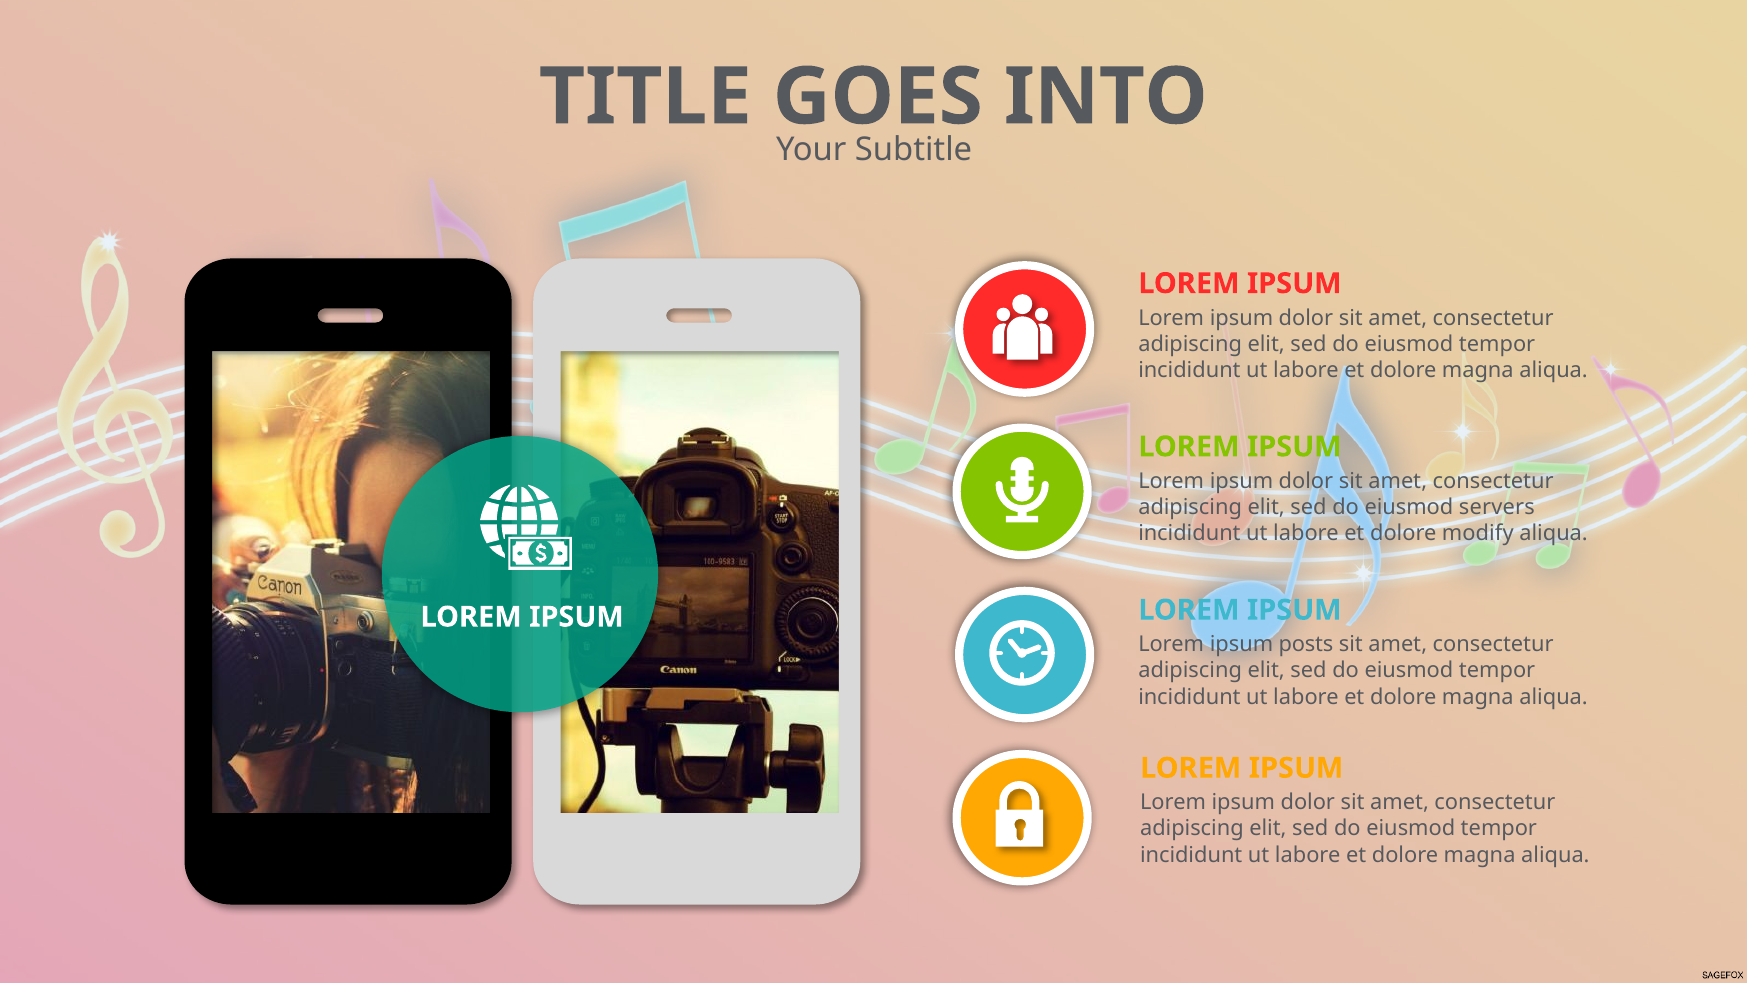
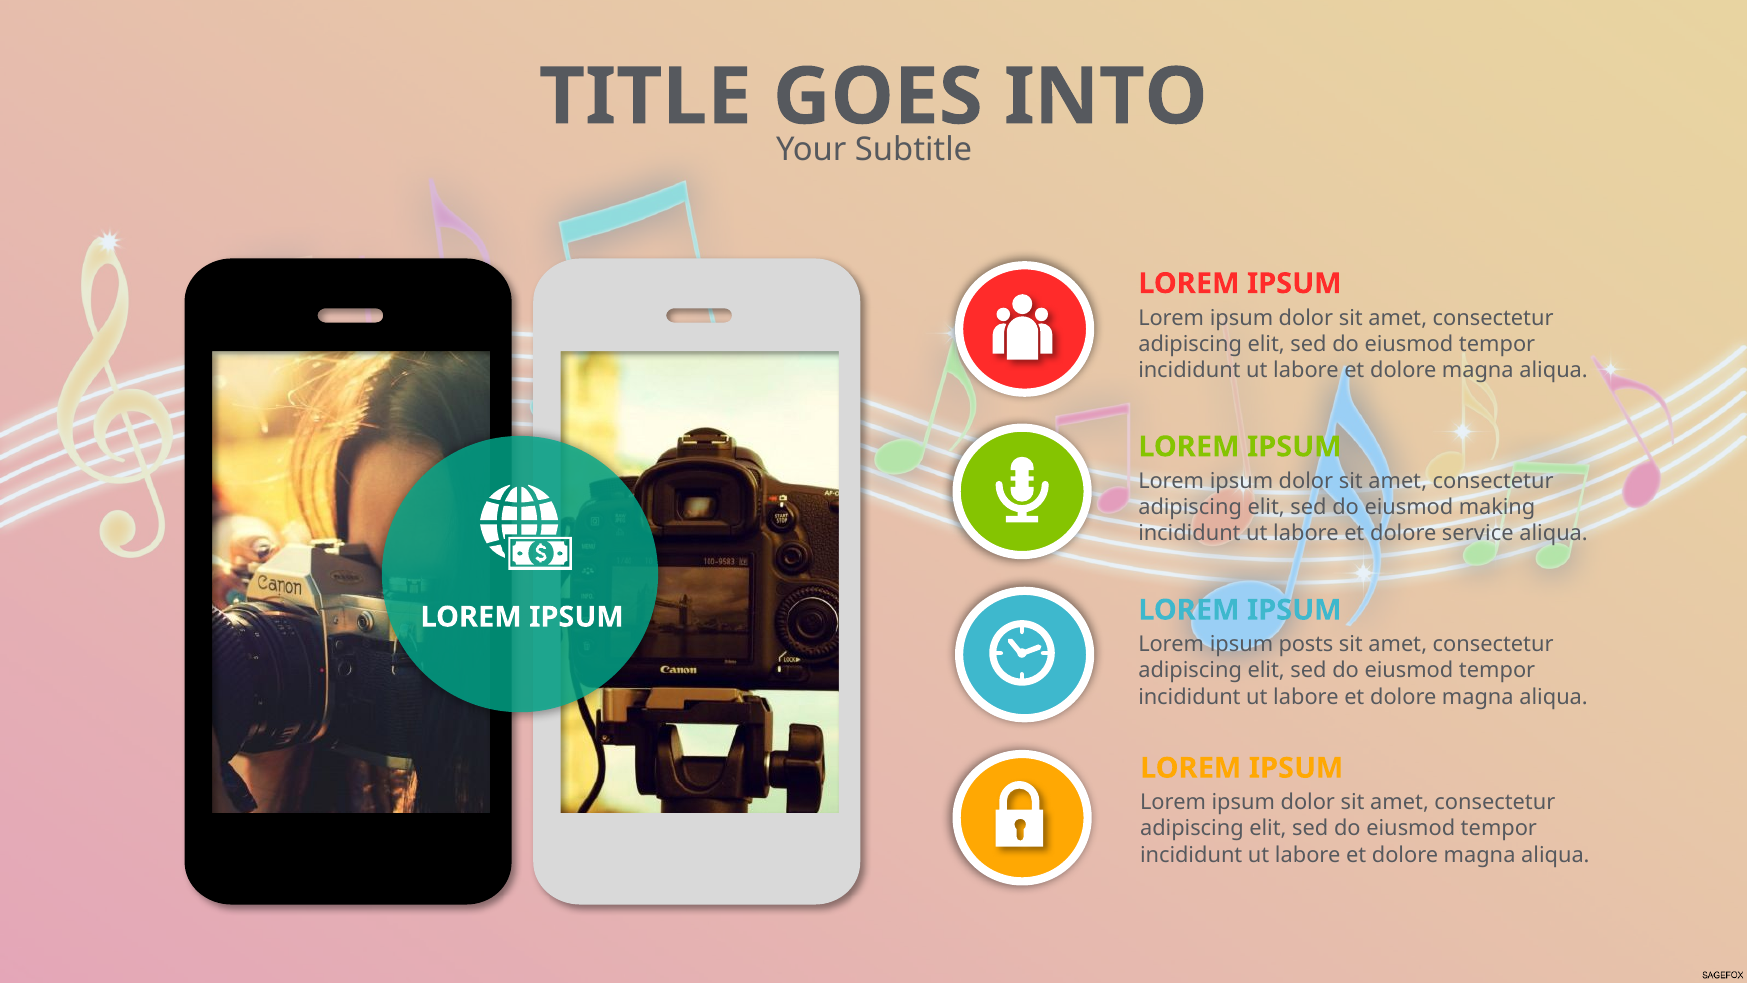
servers: servers -> making
modify: modify -> service
